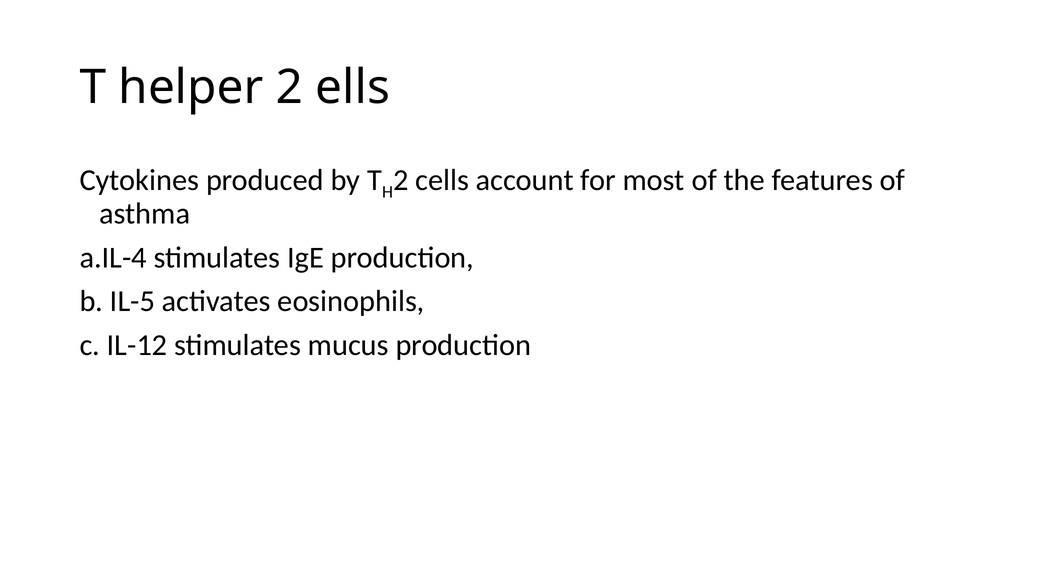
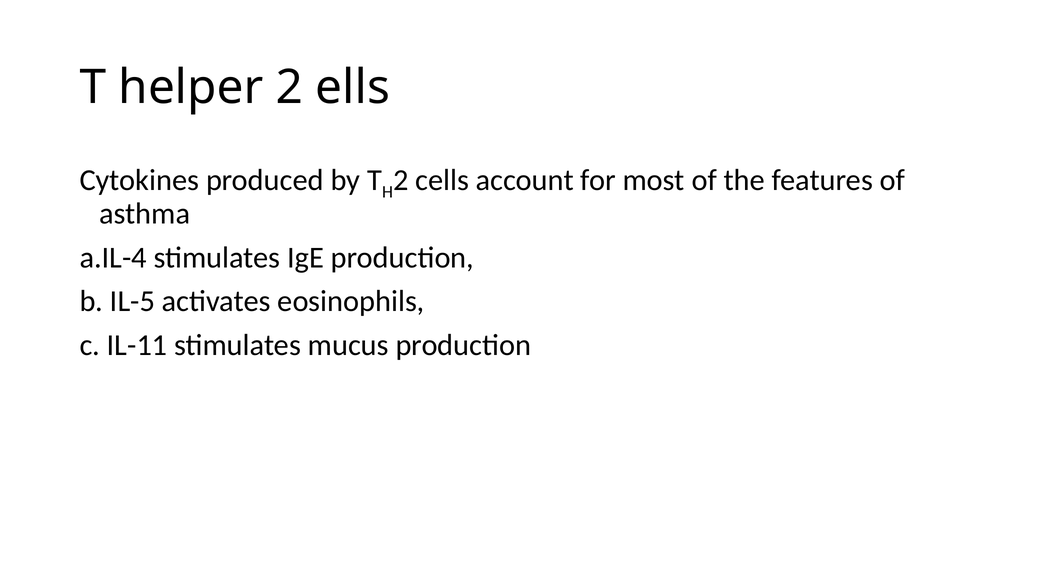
IL-12: IL-12 -> IL-11
